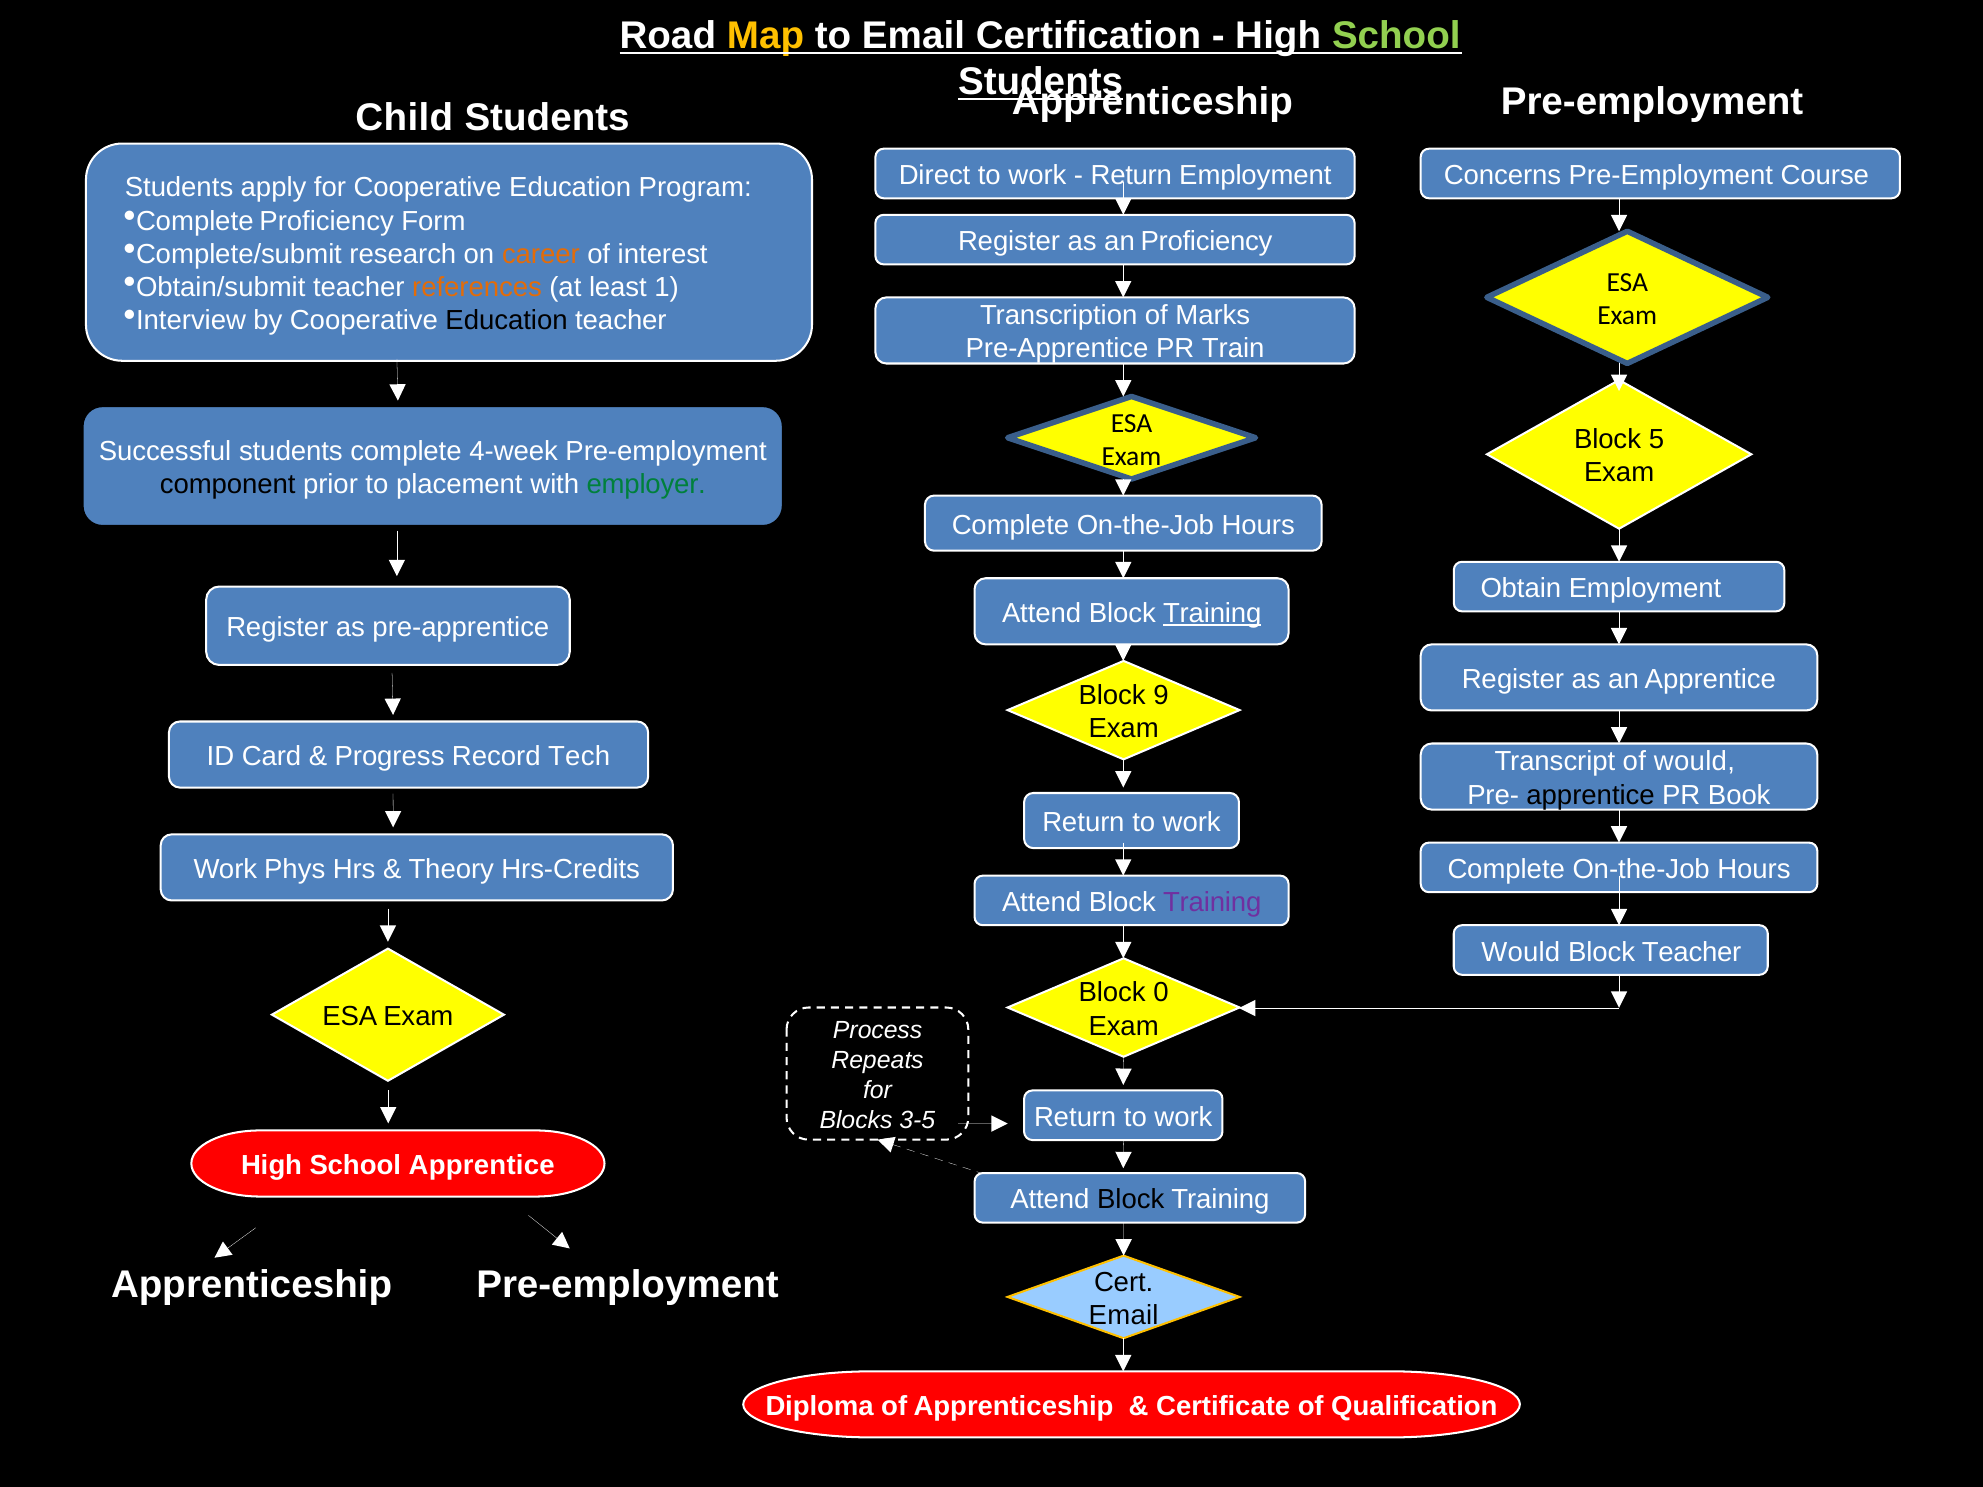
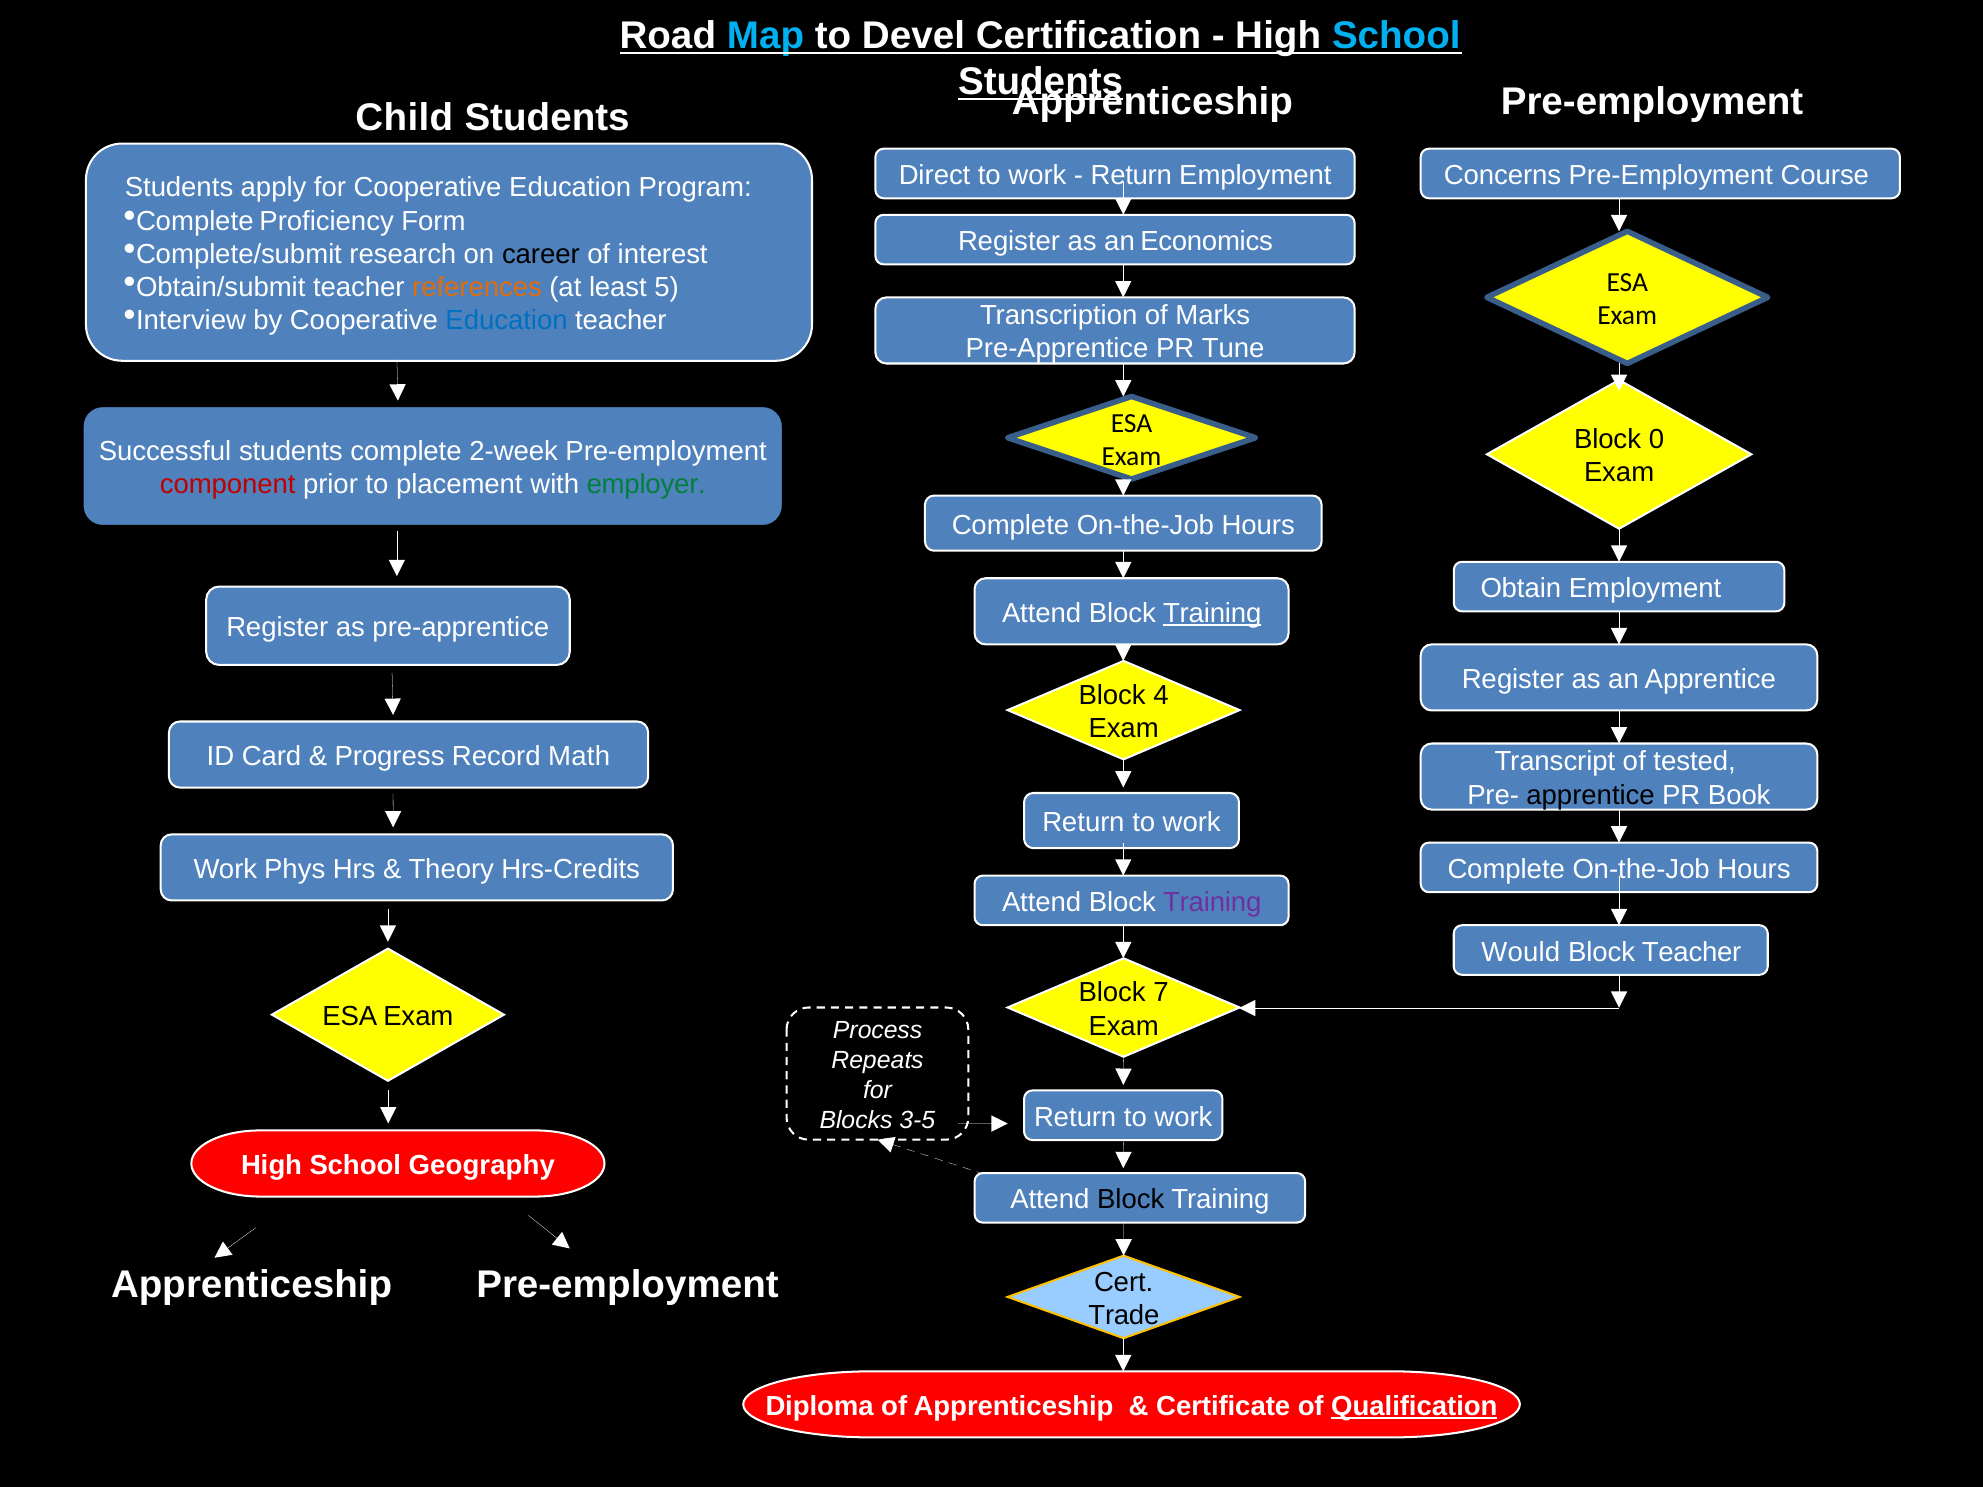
Map colour: yellow -> light blue
to Email: Email -> Devel
School at (1396, 36) colour: light green -> light blue
an Proficiency: Proficiency -> Economics
career colour: orange -> black
1: 1 -> 5
Education at (507, 320) colour: black -> blue
Train: Train -> Tune
5: 5 -> 0
4-week: 4-week -> 2-week
component colour: black -> red
9: 9 -> 4
Tech: Tech -> Math
of would: would -> tested
0: 0 -> 7
School Apprentice: Apprentice -> Geography
Email at (1124, 1316): Email -> Trade
Qualification underline: none -> present
